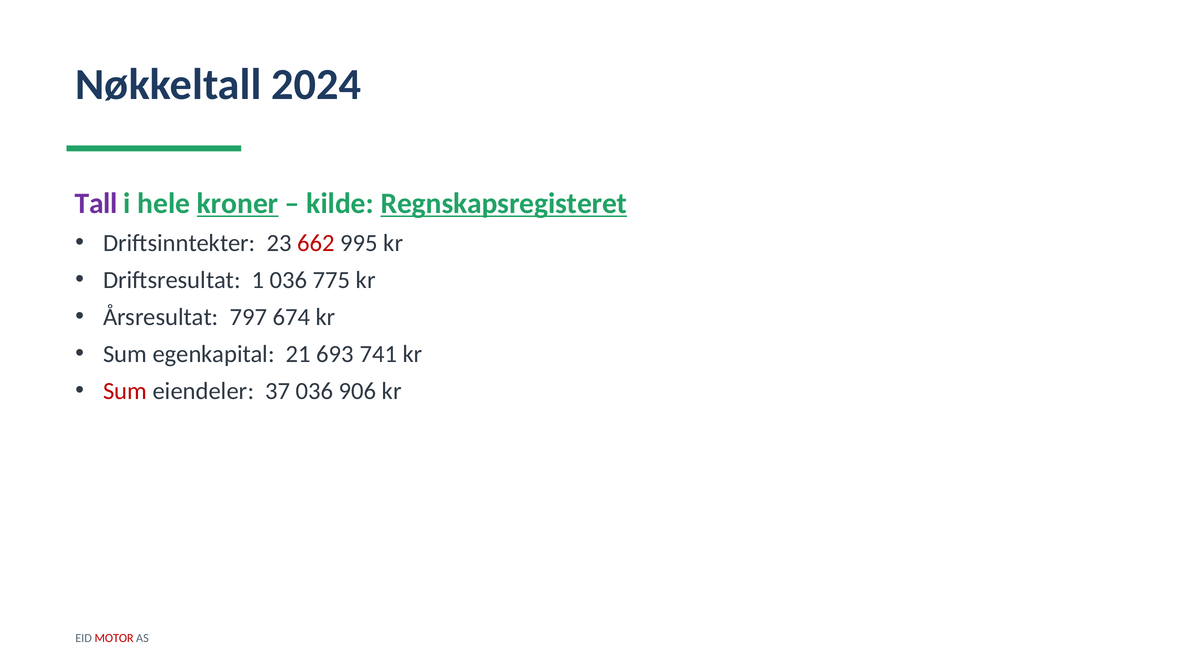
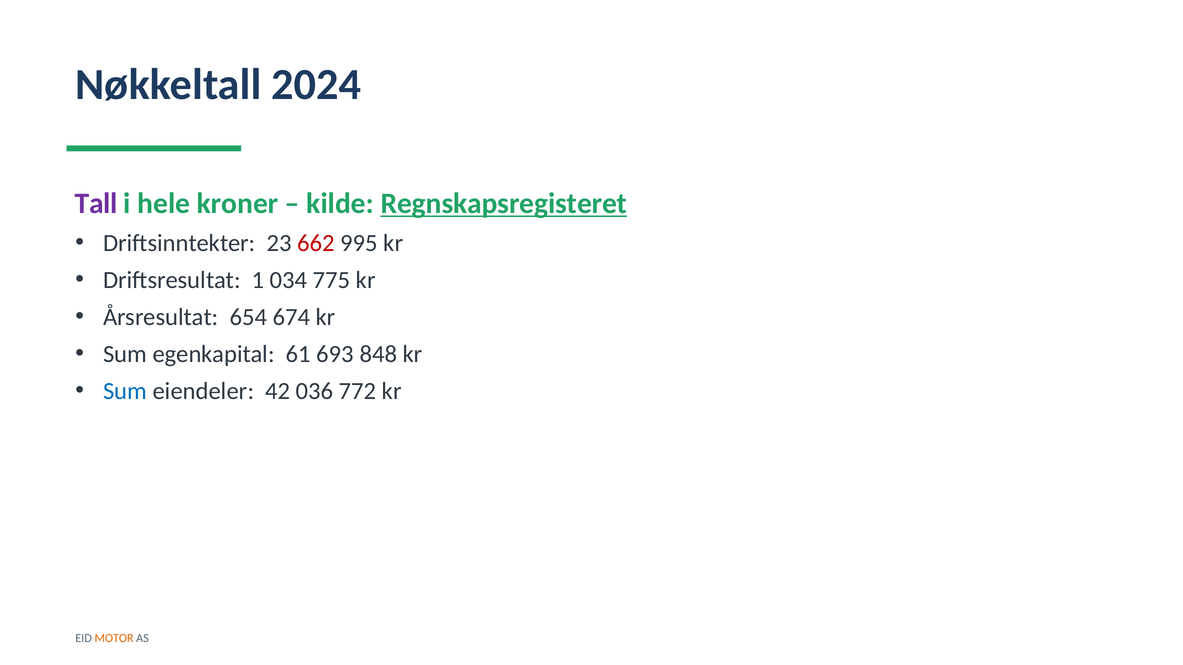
kroner underline: present -> none
1 036: 036 -> 034
797: 797 -> 654
21: 21 -> 61
741: 741 -> 848
Sum at (125, 391) colour: red -> blue
37: 37 -> 42
906: 906 -> 772
MOTOR colour: red -> orange
